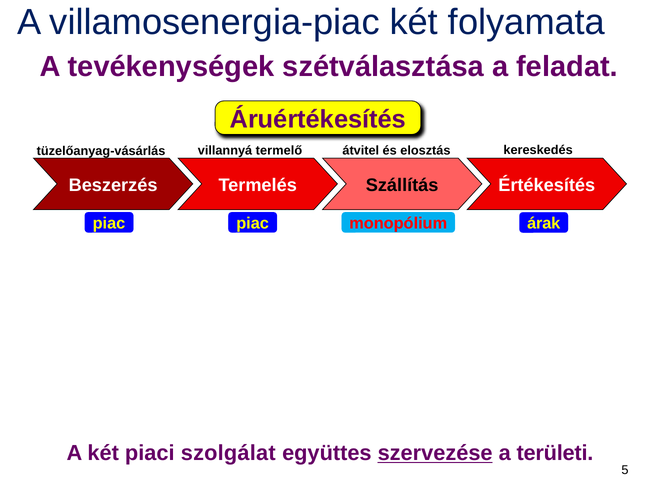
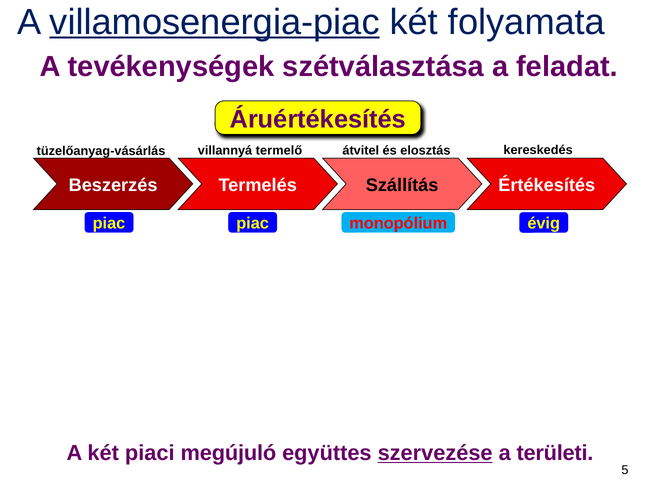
villamosenergia-piac underline: none -> present
árak: árak -> évig
piaci szolgálat: szolgálat -> megújuló
